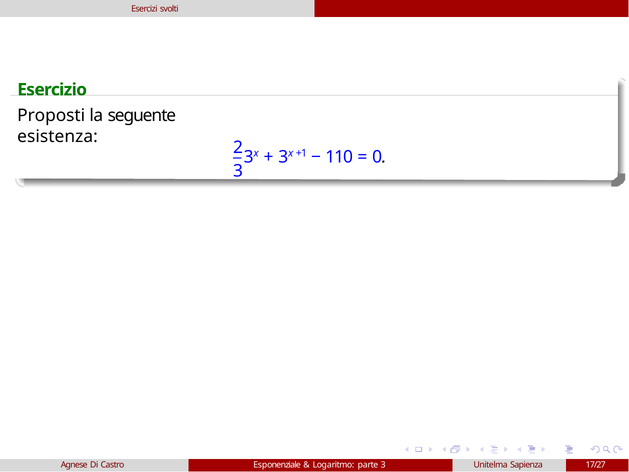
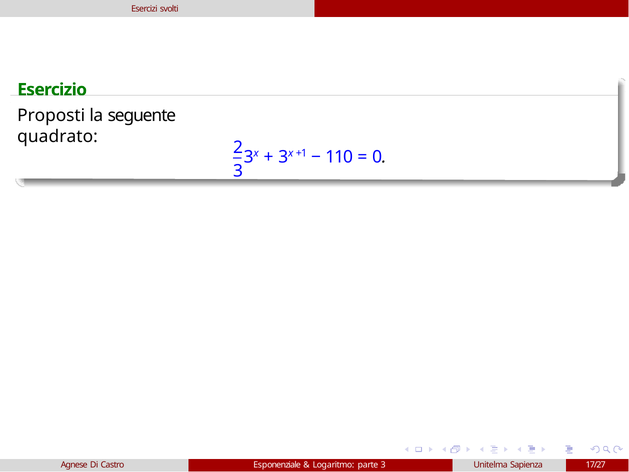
esistenza: esistenza -> quadrato
